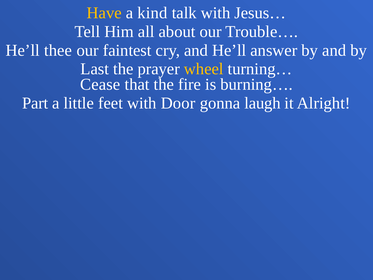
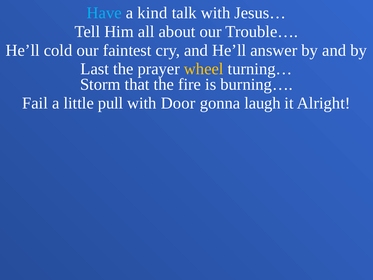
Have colour: yellow -> light blue
thee: thee -> cold
Cease: Cease -> Storm
Part: Part -> Fail
feet: feet -> pull
